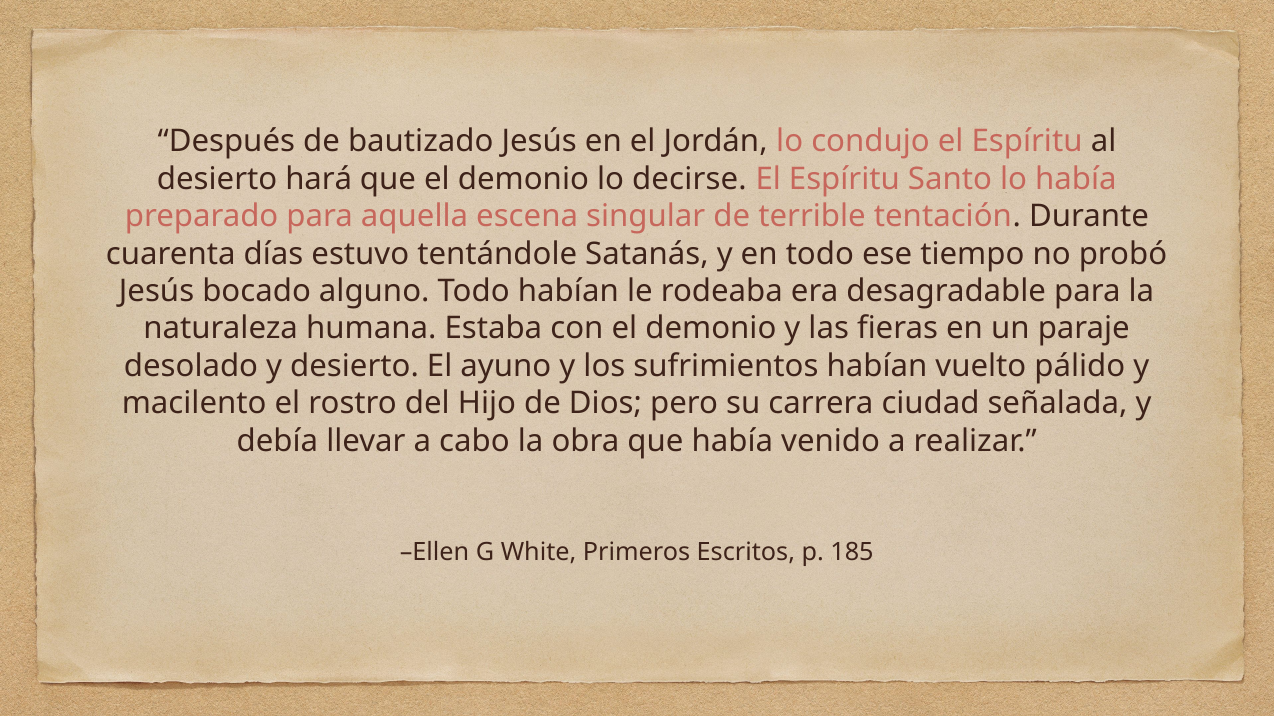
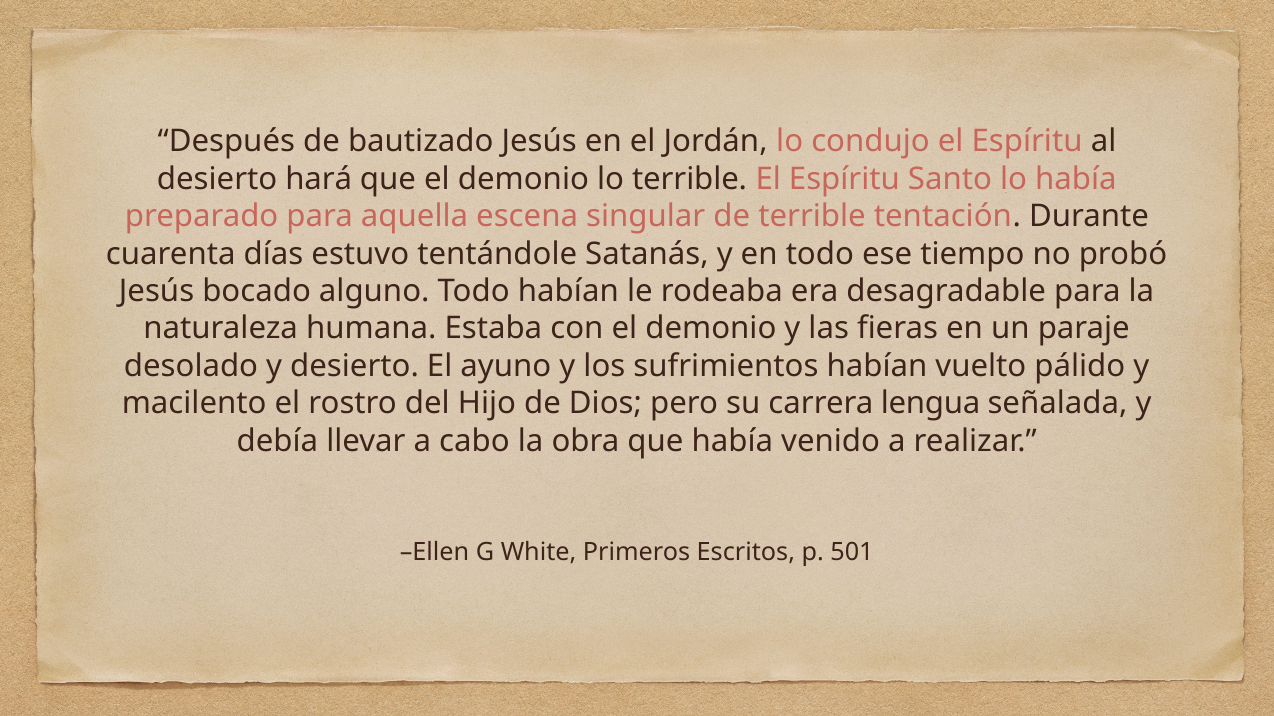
lo decirse: decirse -> terrible
ciudad: ciudad -> lengua
185: 185 -> 501
